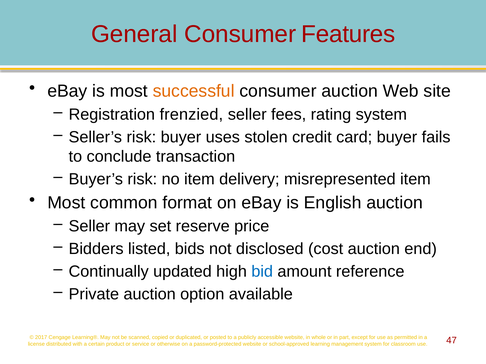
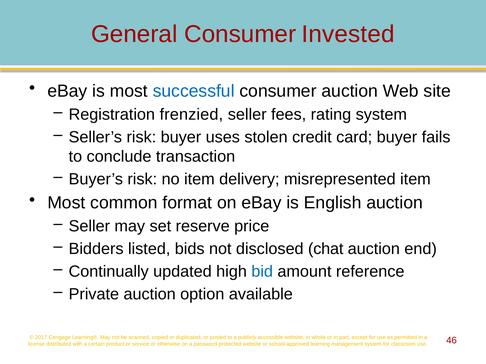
Features: Features -> Invested
successful colour: orange -> blue
cost: cost -> chat
47: 47 -> 46
